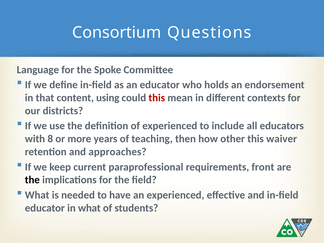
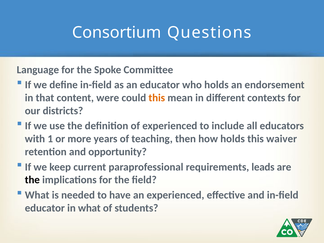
using: using -> were
this at (157, 98) colour: red -> orange
8: 8 -> 1
how other: other -> holds
approaches: approaches -> opportunity
front: front -> leads
